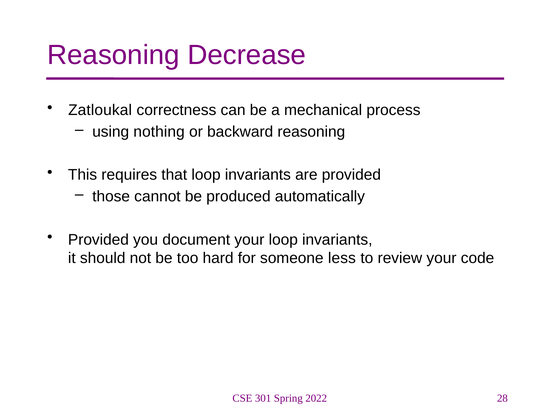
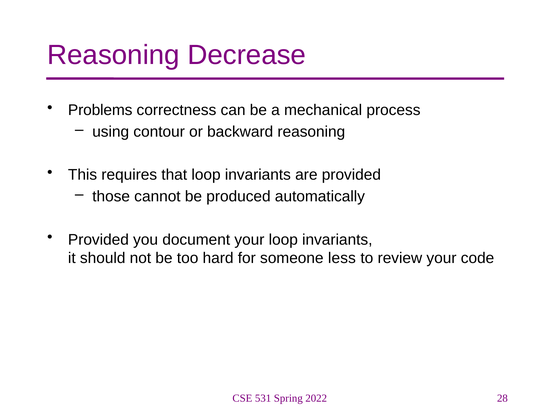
Zatloukal: Zatloukal -> Problems
nothing: nothing -> contour
301: 301 -> 531
